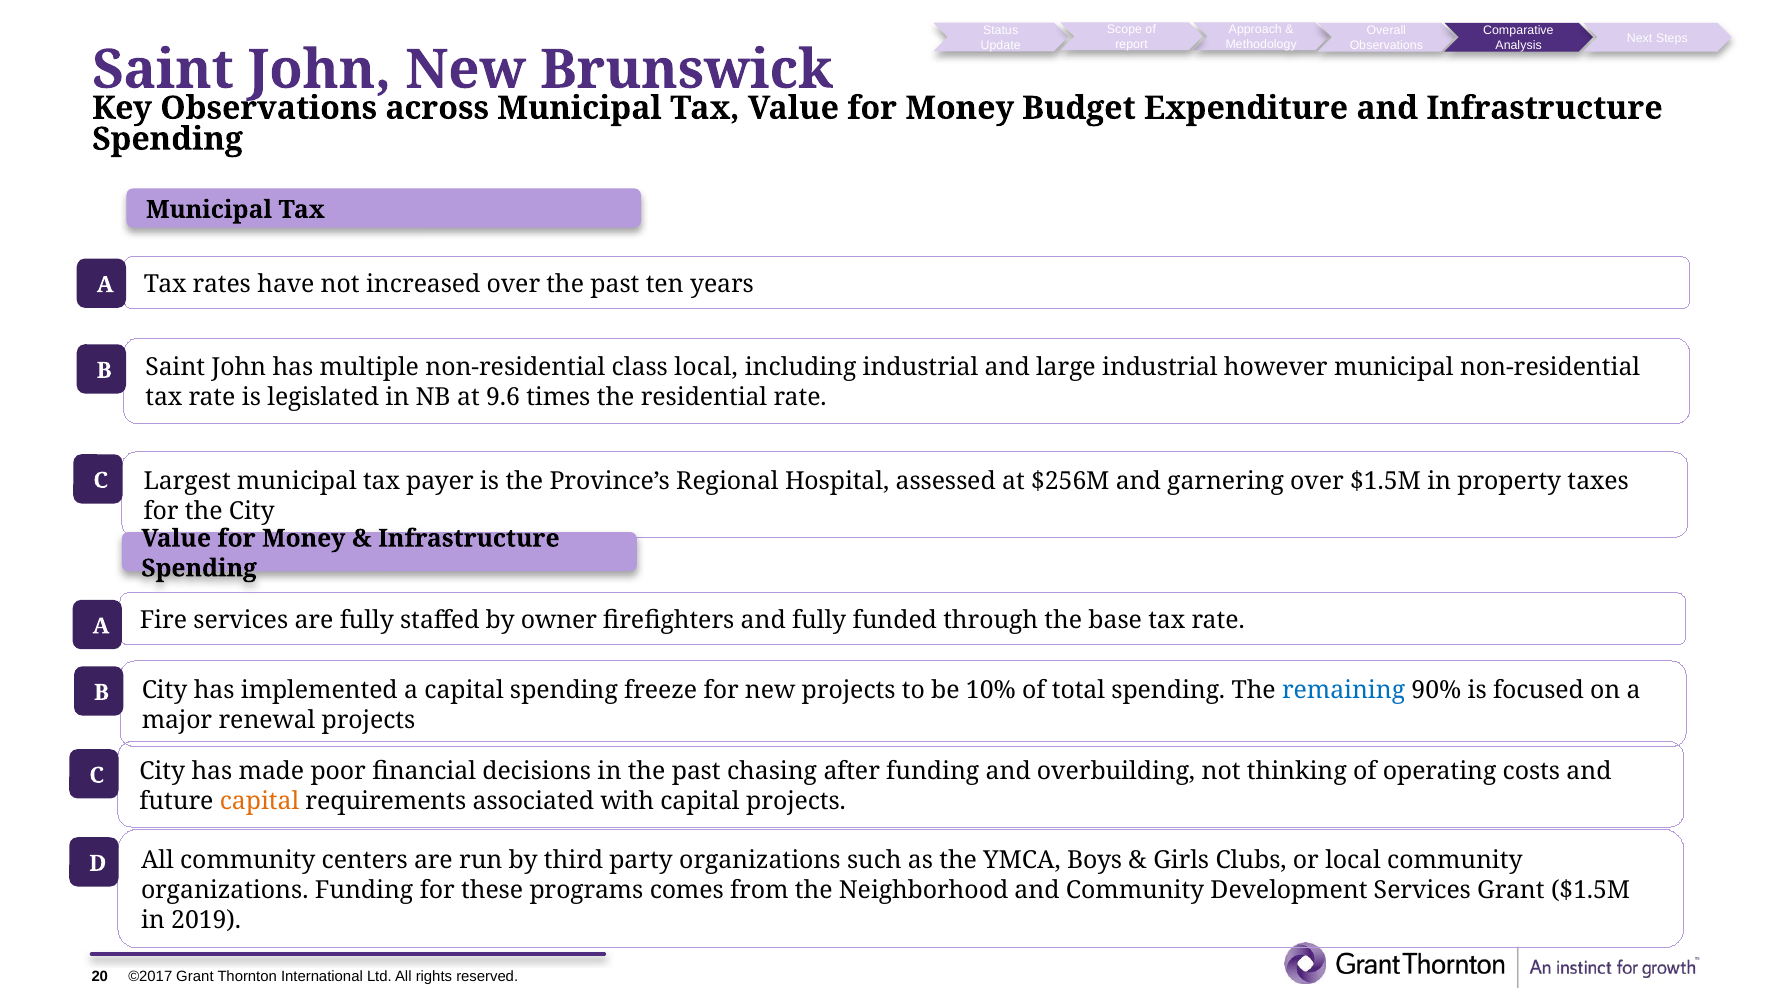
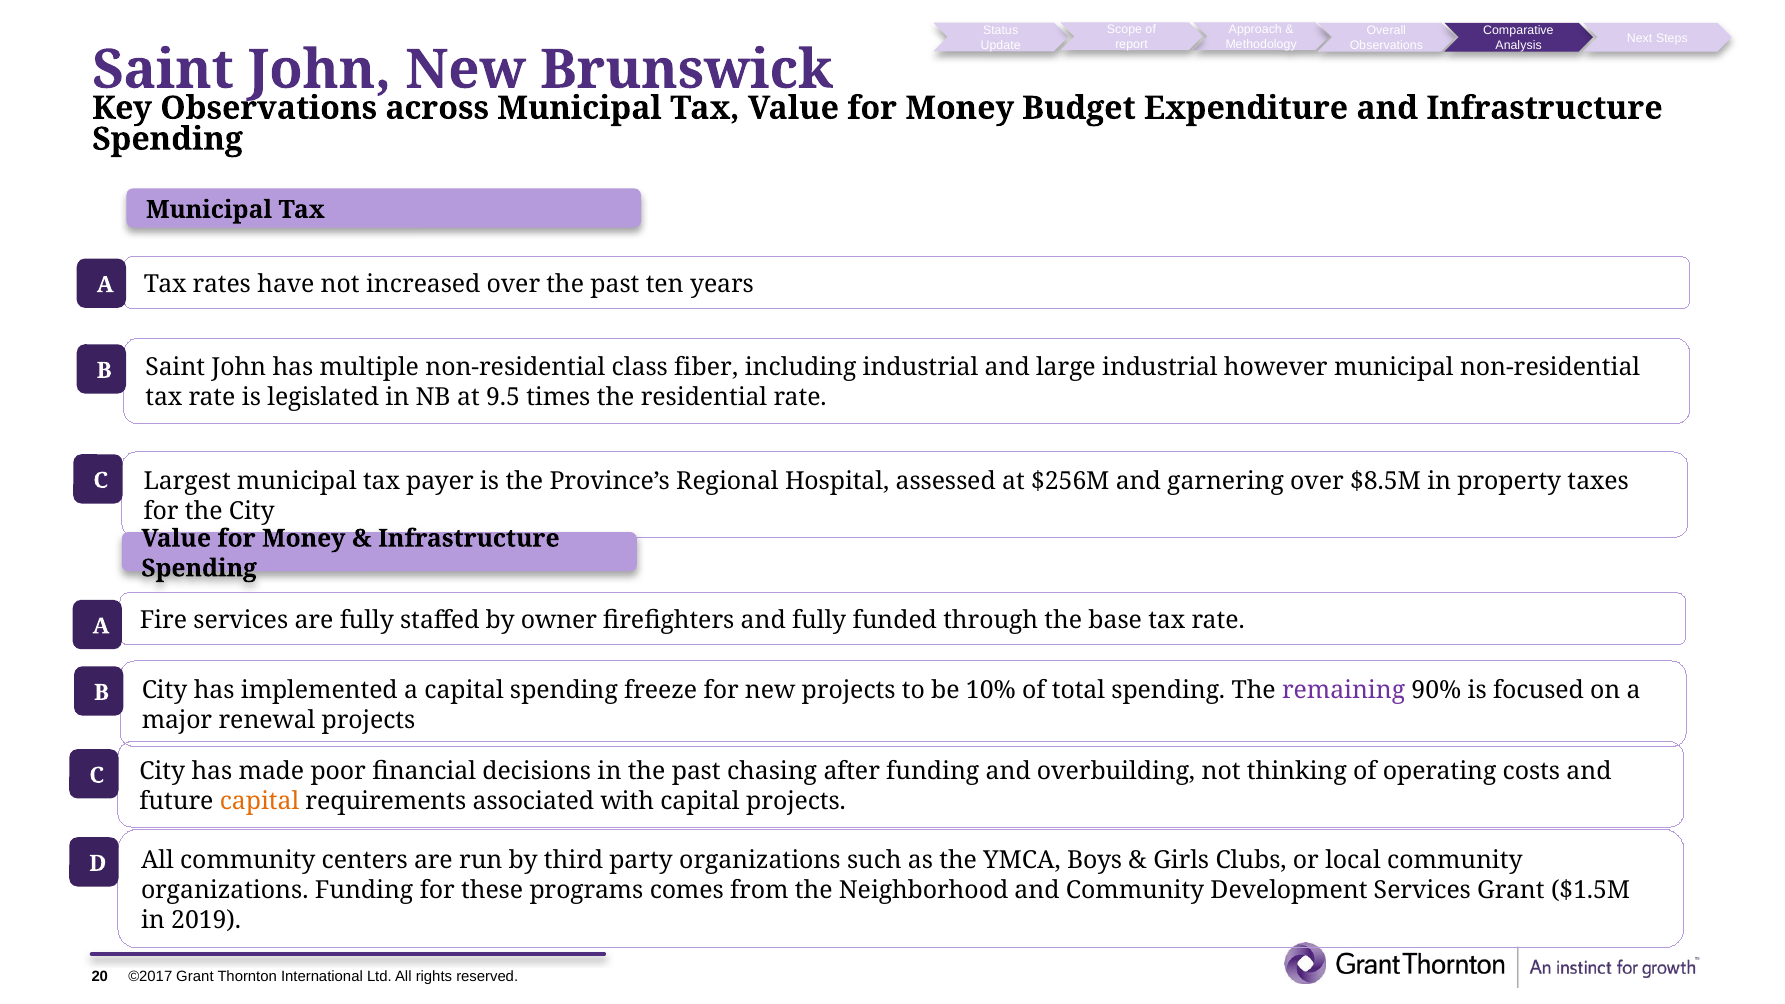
class local: local -> fiber
9.6: 9.6 -> 9.5
over $1.5M: $1.5M -> $8.5M
remaining colour: blue -> purple
